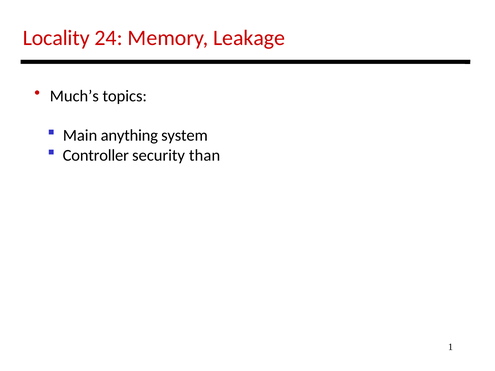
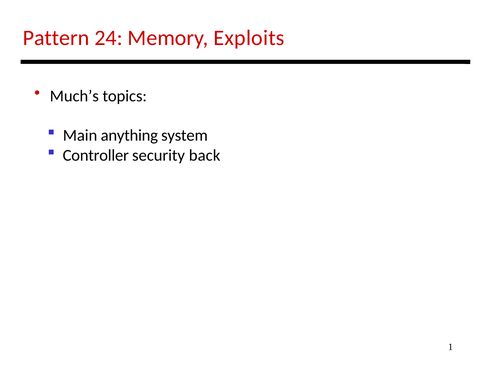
Locality: Locality -> Pattern
Leakage: Leakage -> Exploits
than: than -> back
